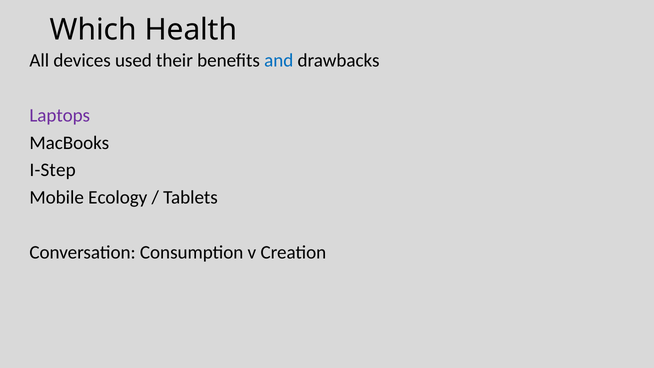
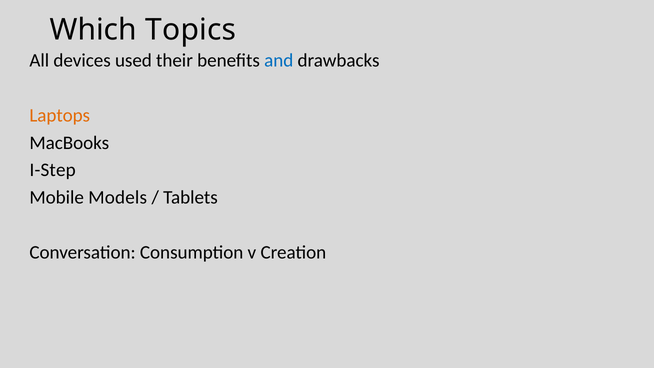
Health: Health -> Topics
Laptops colour: purple -> orange
Ecology: Ecology -> Models
